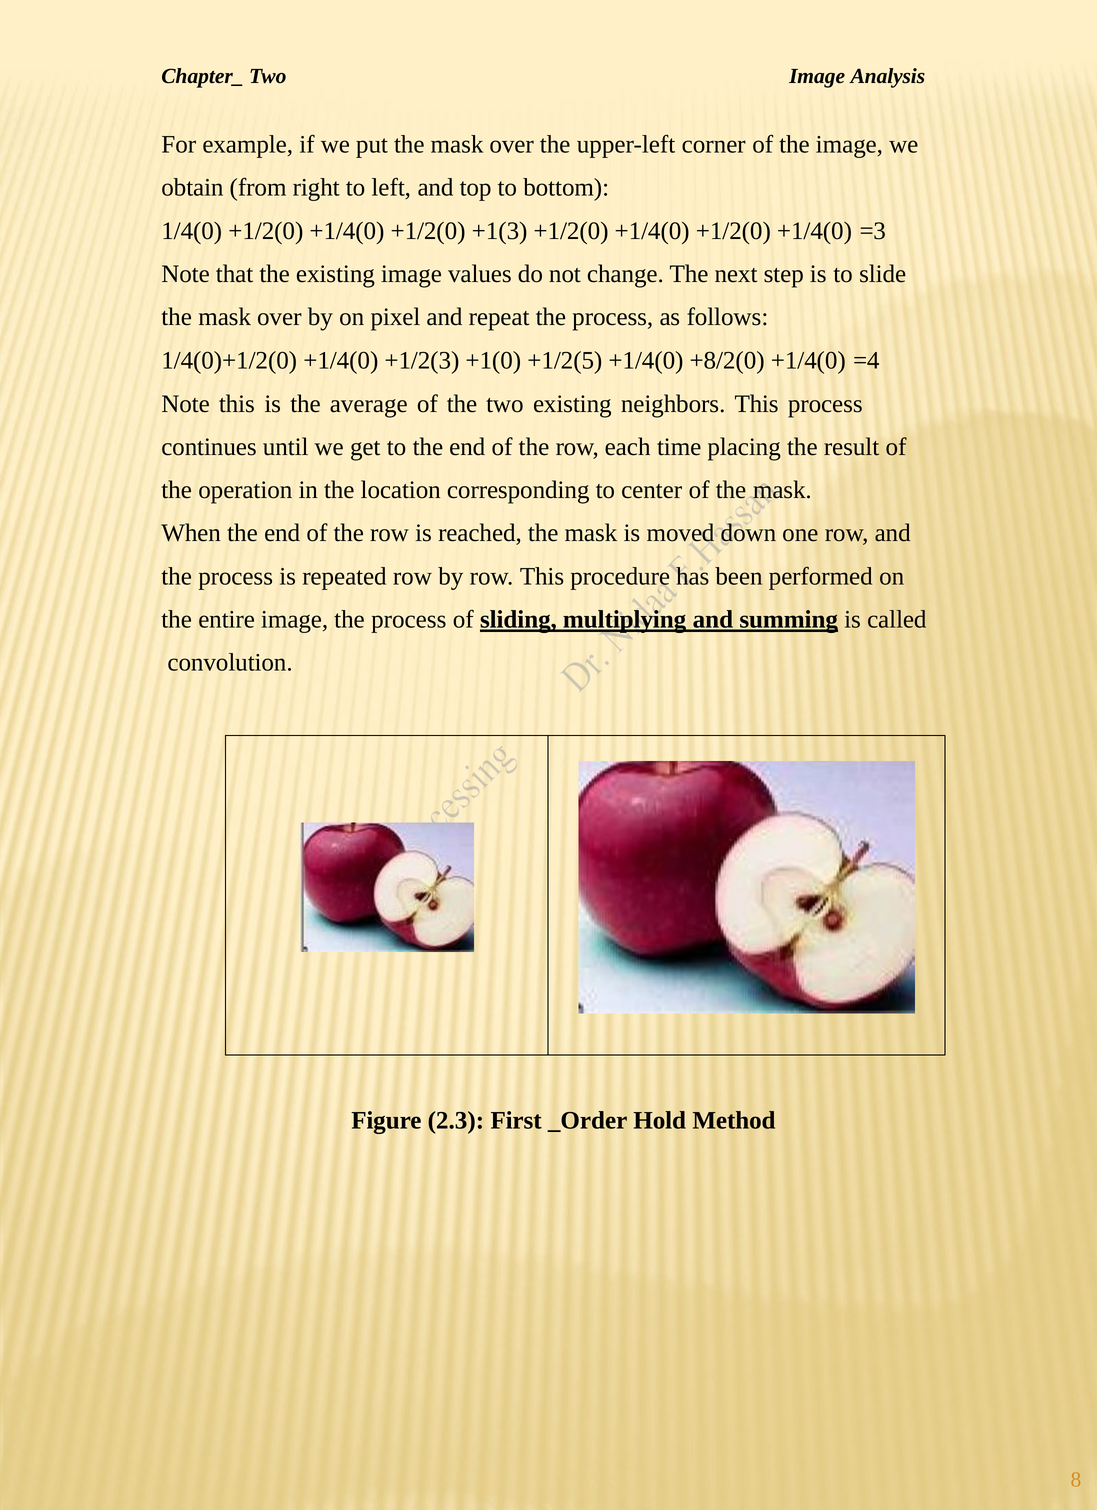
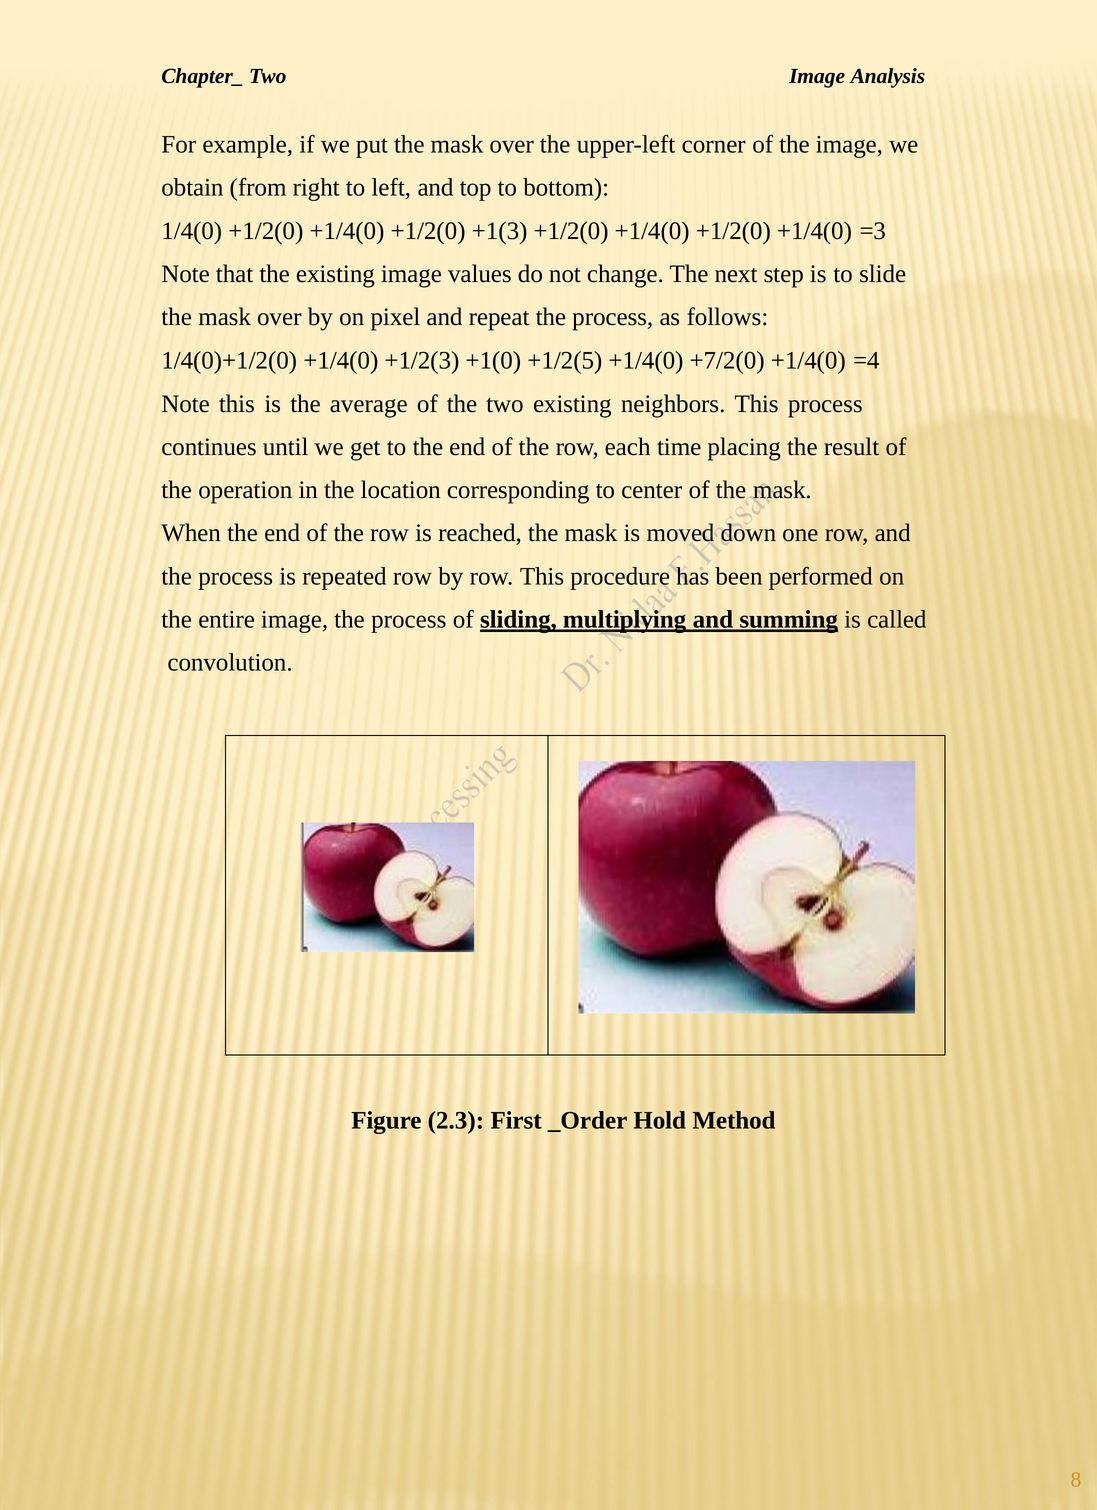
+8/2(0: +8/2(0 -> +7/2(0
